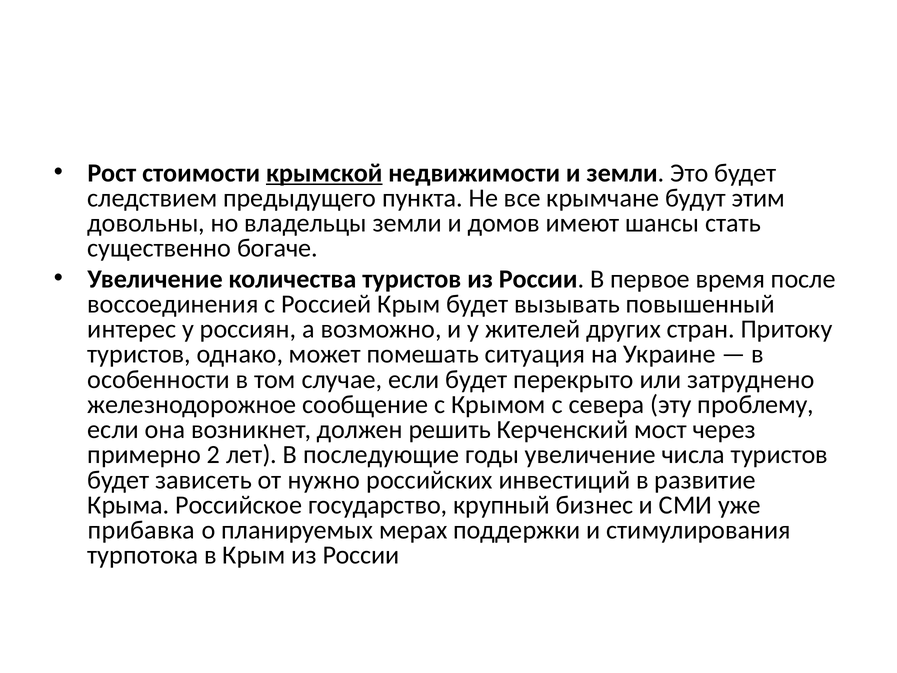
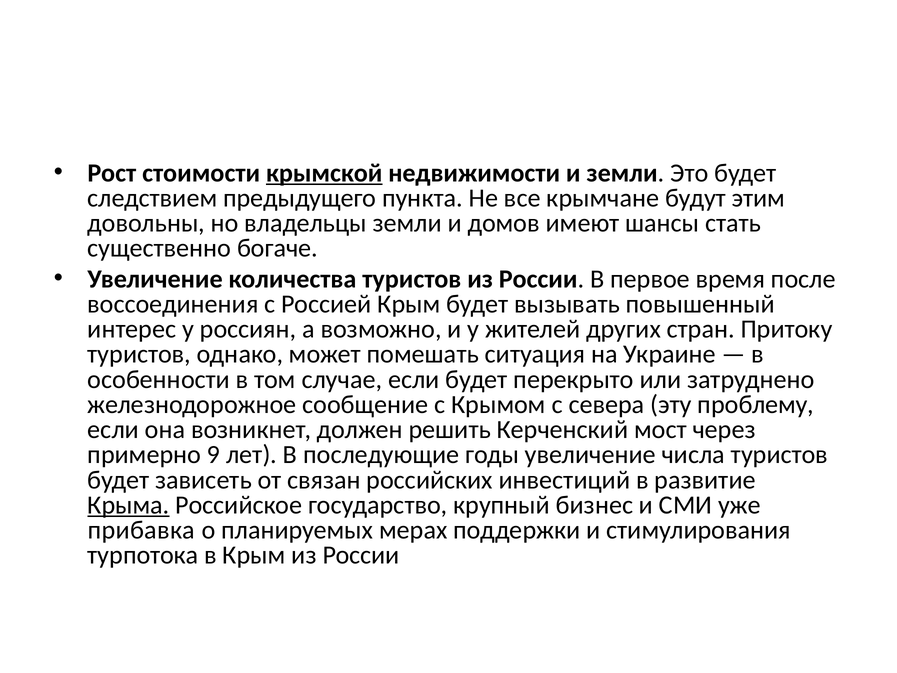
2: 2 -> 9
нужно: нужно -> связан
Крыма underline: none -> present
